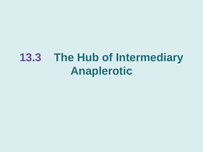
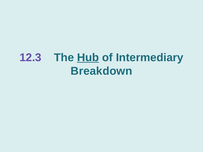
13.3: 13.3 -> 12.3
Hub underline: none -> present
Anaplerotic: Anaplerotic -> Breakdown
